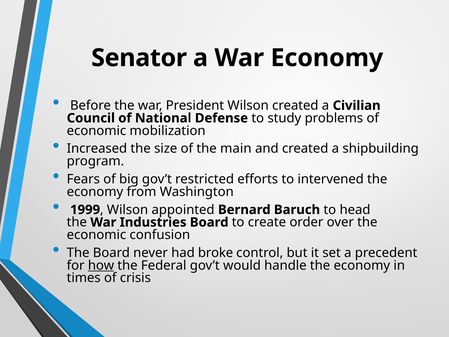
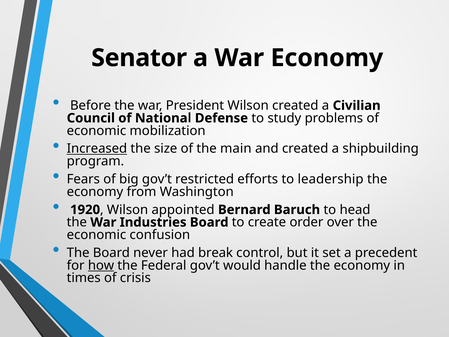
Increased underline: none -> present
intervened: intervened -> leadership
1999: 1999 -> 1920
broke: broke -> break
